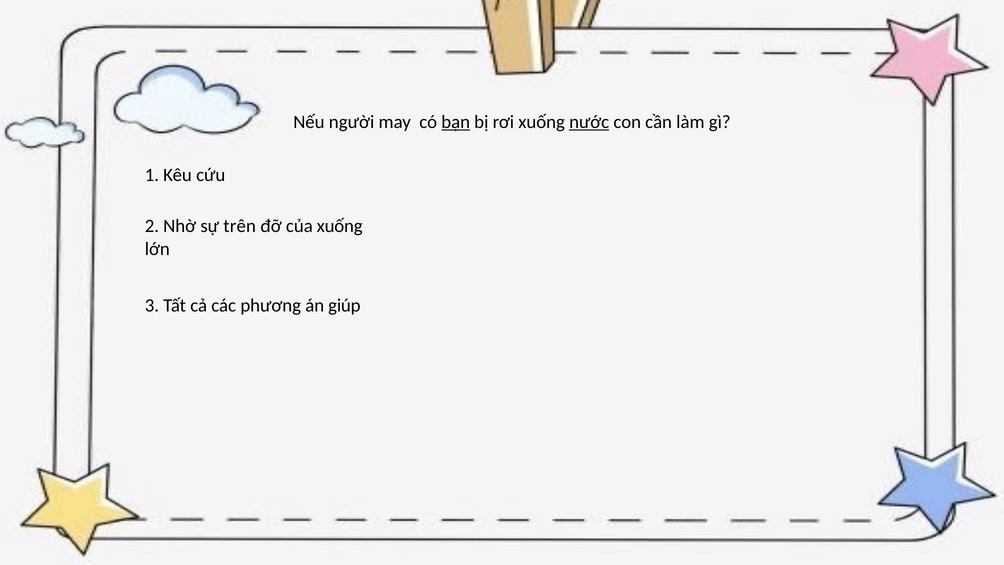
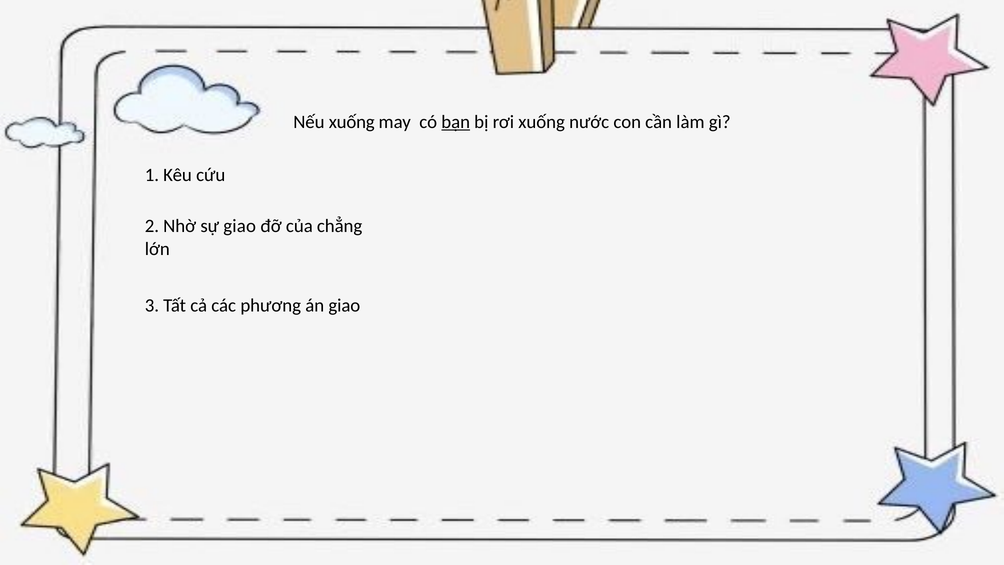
Nếu người: người -> xuống
nước underline: present -> none
sự trên: trên -> giao
của xuống: xuống -> chẳng
án giúp: giúp -> giao
